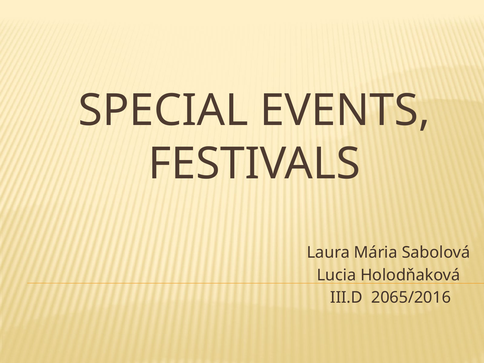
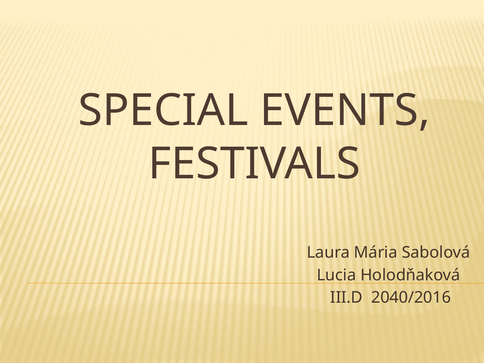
2065/2016: 2065/2016 -> 2040/2016
